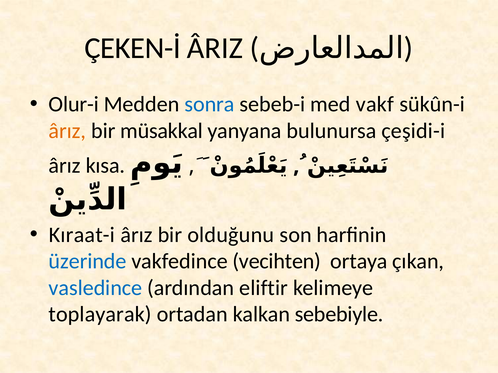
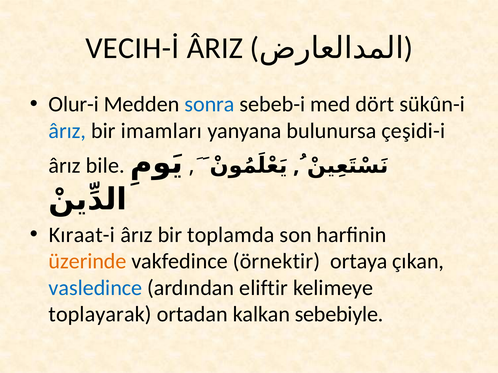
ÇEKEN-İ: ÇEKEN-İ -> VECIH-İ
vakf: vakf -> dört
ârız at (67, 131) colour: orange -> blue
müsakkal: müsakkal -> imamları
kısa: kısa -> bile
olduğunu: olduğunu -> toplamda
üzerinde colour: blue -> orange
vecihten: vecihten -> örnektir
